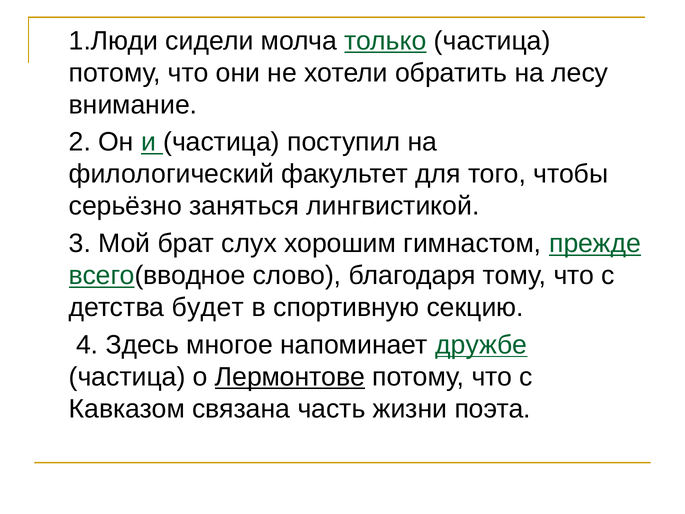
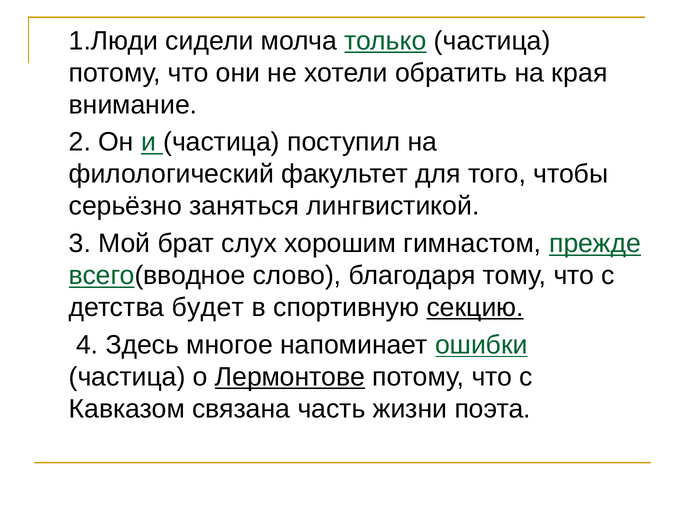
лесу: лесу -> края
секцию underline: none -> present
дружбе: дружбе -> ошибки
